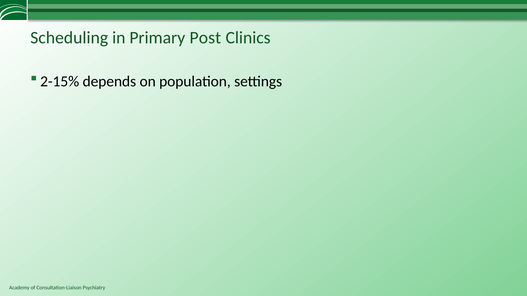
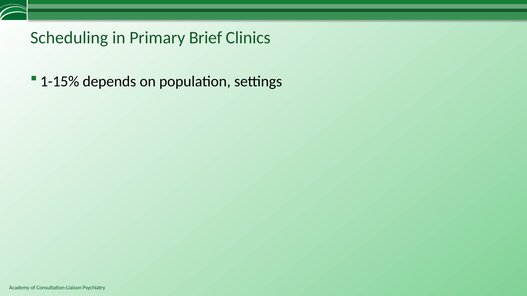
Post: Post -> Brief
2-15%: 2-15% -> 1-15%
